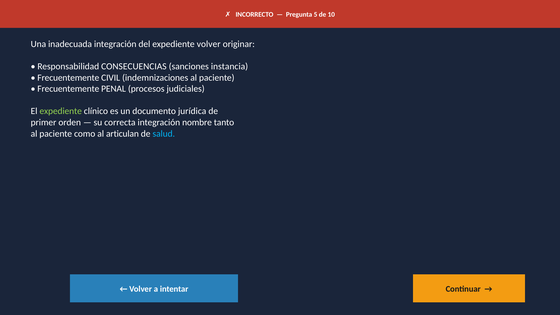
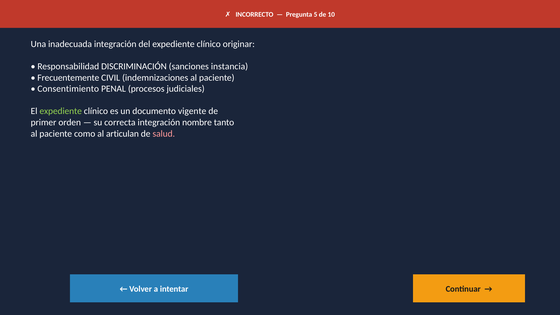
del expediente volver: volver -> clínico
CONSECUENCIAS: CONSECUENCIAS -> DISCRIMINACIÓN
Frecuentemente at (68, 89): Frecuentemente -> Consentimiento
jurídica: jurídica -> vigente
salud colour: light blue -> pink
